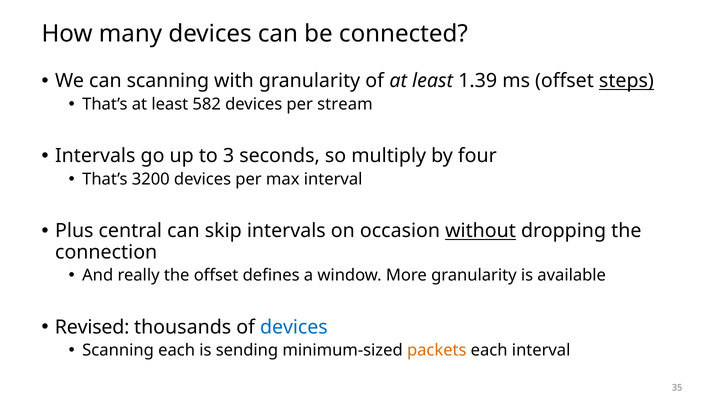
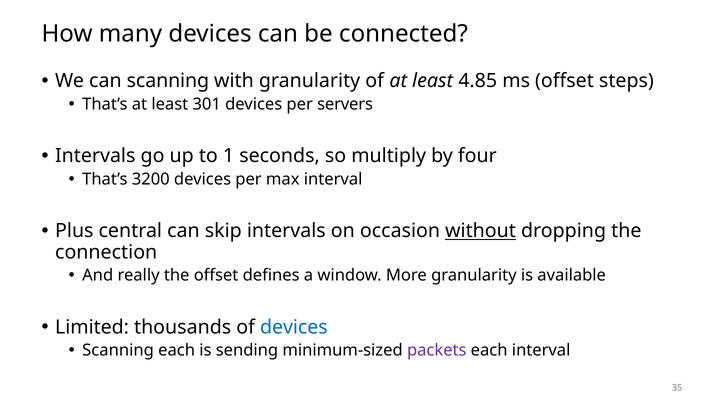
1.39: 1.39 -> 4.85
steps underline: present -> none
582: 582 -> 301
stream: stream -> servers
3: 3 -> 1
Revised: Revised -> Limited
packets colour: orange -> purple
